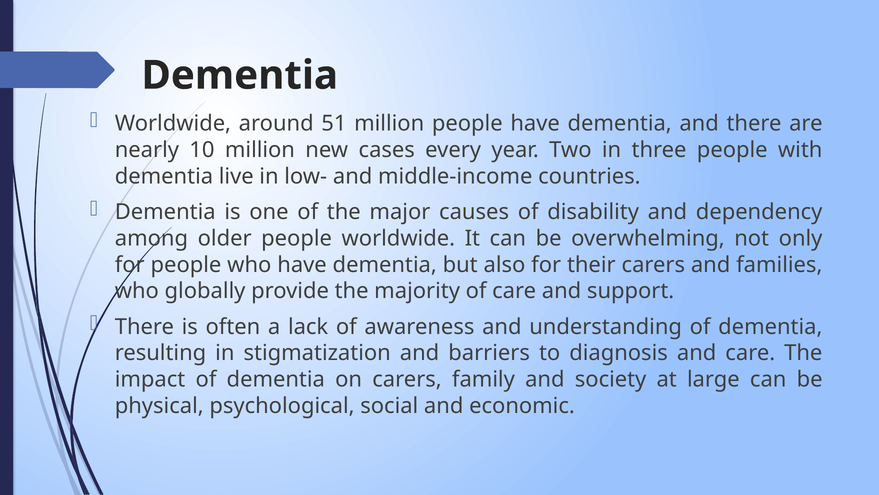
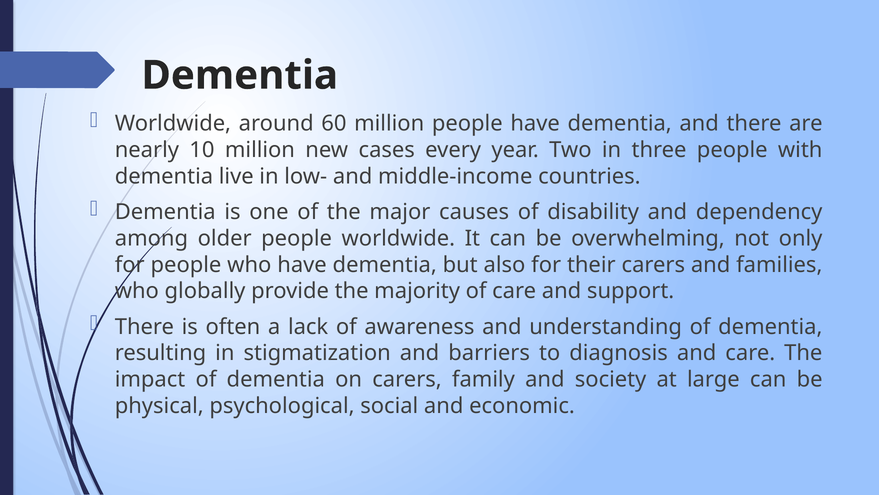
51: 51 -> 60
